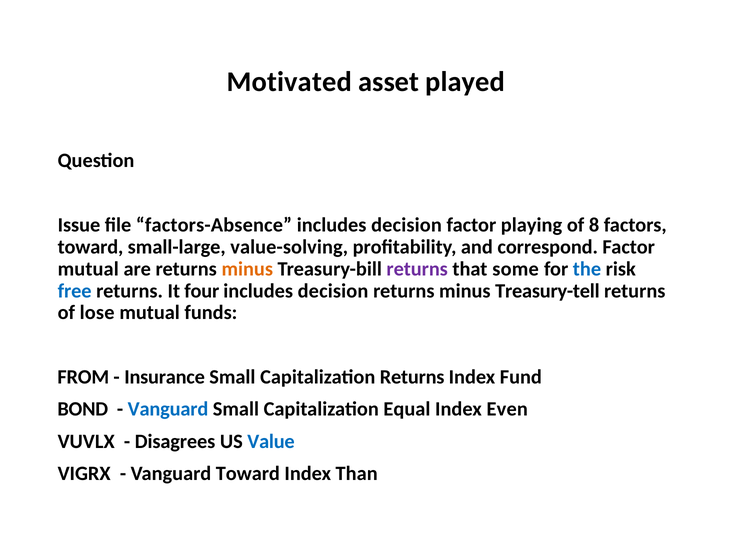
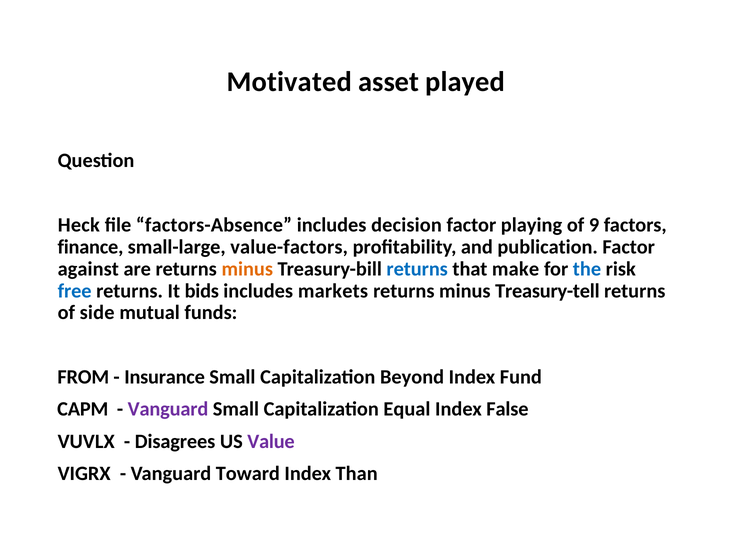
Issue: Issue -> Heck
8: 8 -> 9
toward at (90, 247): toward -> finance
value-solving: value-solving -> value-factors
correspond: correspond -> publication
mutual at (88, 269): mutual -> against
returns at (417, 269) colour: purple -> blue
some: some -> make
four: four -> bids
decision at (333, 291): decision -> markets
lose: lose -> side
Capitalization Returns: Returns -> Beyond
BOND: BOND -> CAPM
Vanguard at (168, 409) colour: blue -> purple
Even: Even -> False
Value colour: blue -> purple
